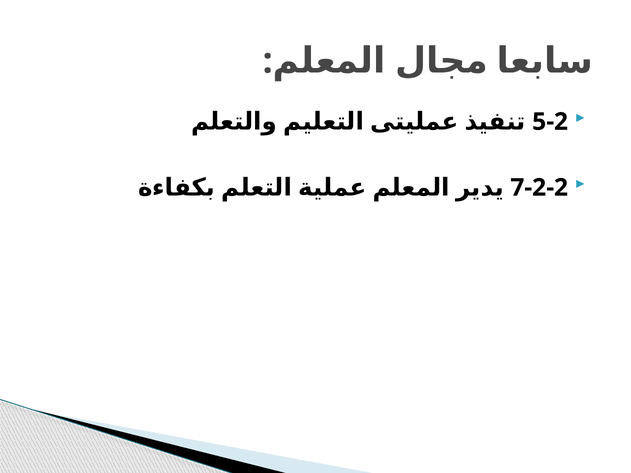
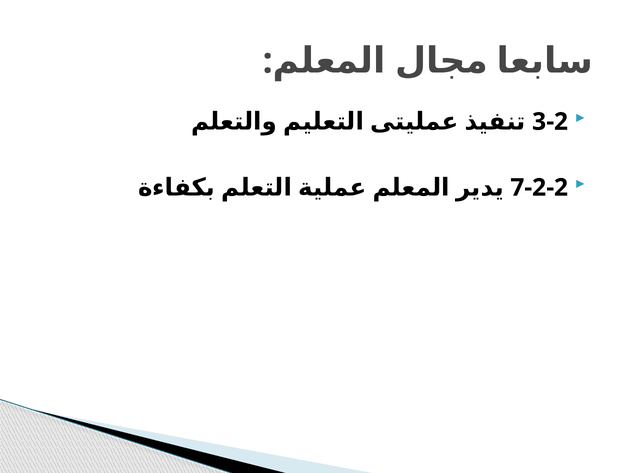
5-2: 5-2 -> 3-2
